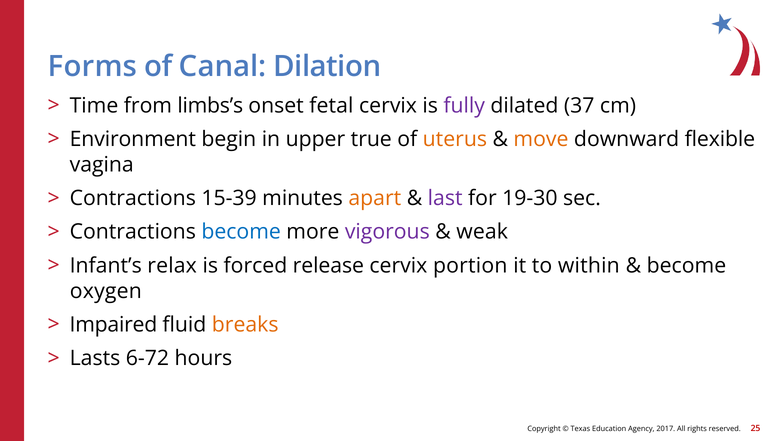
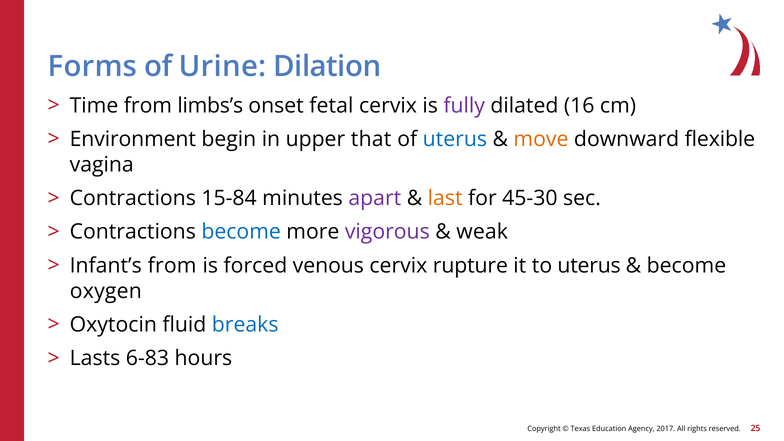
Canal: Canal -> Urine
37: 37 -> 16
true: true -> that
uterus at (455, 139) colour: orange -> blue
15-39: 15-39 -> 15-84
apart colour: orange -> purple
last colour: purple -> orange
19-30: 19-30 -> 45-30
Infant’s relax: relax -> from
release: release -> venous
portion: portion -> rupture
to within: within -> uterus
Impaired: Impaired -> Oxytocin
breaks colour: orange -> blue
6-72: 6-72 -> 6-83
